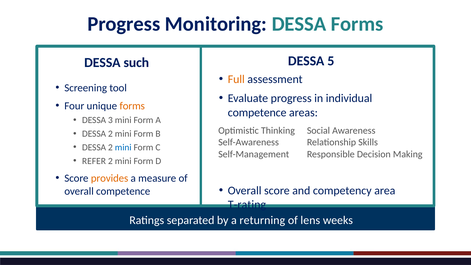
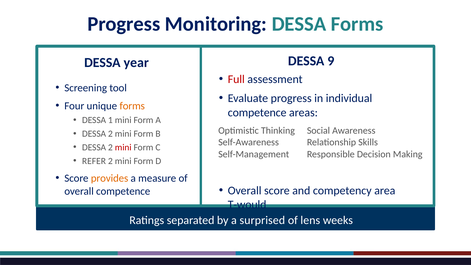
such: such -> year
5: 5 -> 9
Full colour: orange -> red
3: 3 -> 1
mini at (123, 147) colour: blue -> red
T-rating: T-rating -> T-would
returning: returning -> surprised
